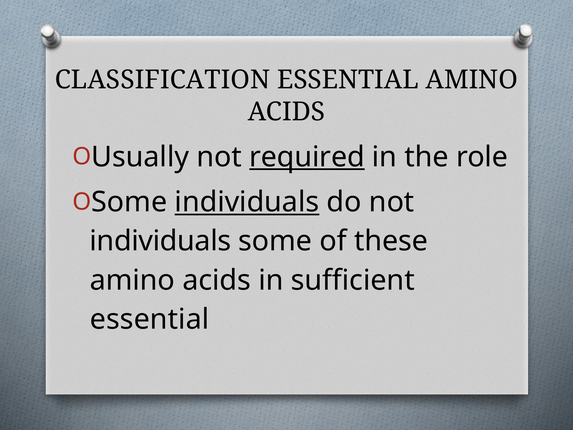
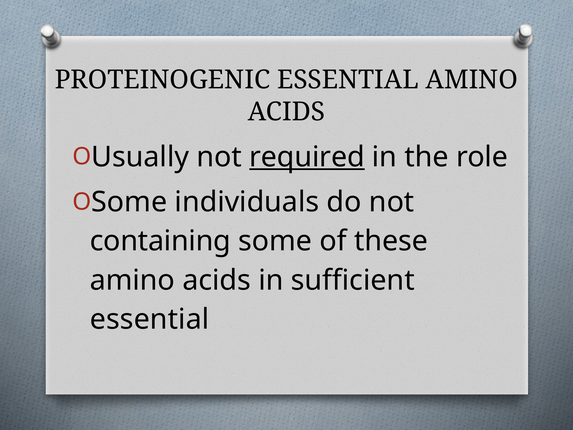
CLASSIFICATION: CLASSIFICATION -> PROTEINOGENIC
individuals at (247, 202) underline: present -> none
individuals at (160, 241): individuals -> containing
